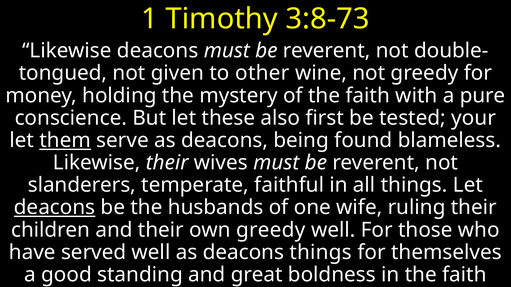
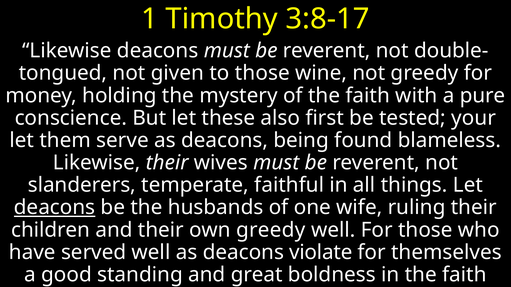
3:8-73: 3:8-73 -> 3:8-17
to other: other -> those
them underline: present -> none
deacons things: things -> violate
